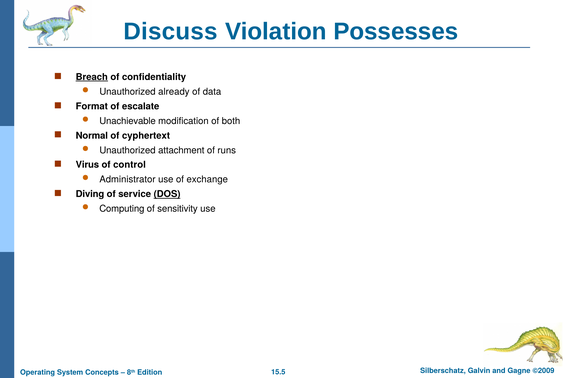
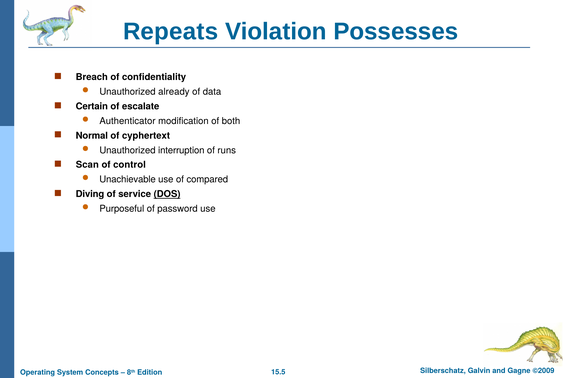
Discuss: Discuss -> Repeats
Breach underline: present -> none
Format: Format -> Certain
Unachievable: Unachievable -> Authenticator
attachment: attachment -> interruption
Virus: Virus -> Scan
Administrator: Administrator -> Unachievable
exchange: exchange -> compared
Computing: Computing -> Purposeful
sensitivity: sensitivity -> password
